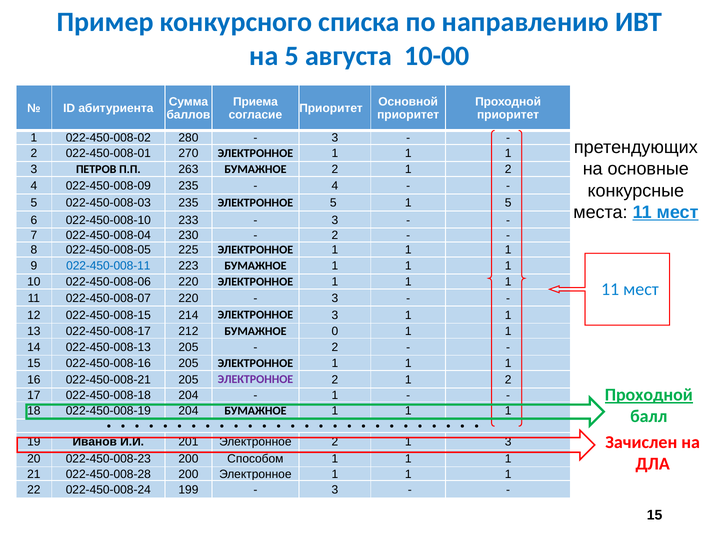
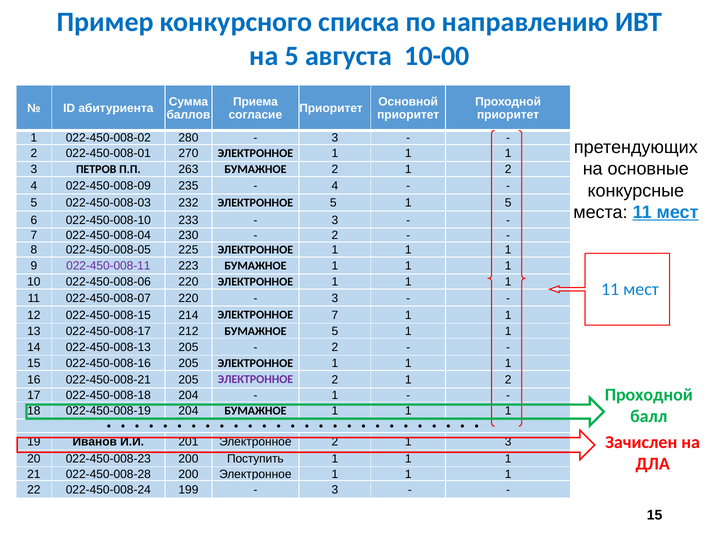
022-450-008-03 235: 235 -> 232
022-450-008-11 colour: blue -> purple
ЭЛЕКТРОННОЕ 3: 3 -> 7
БУМАЖНОЕ 0: 0 -> 5
Проходной at (649, 395) underline: present -> none
Способом: Способом -> Поступить
